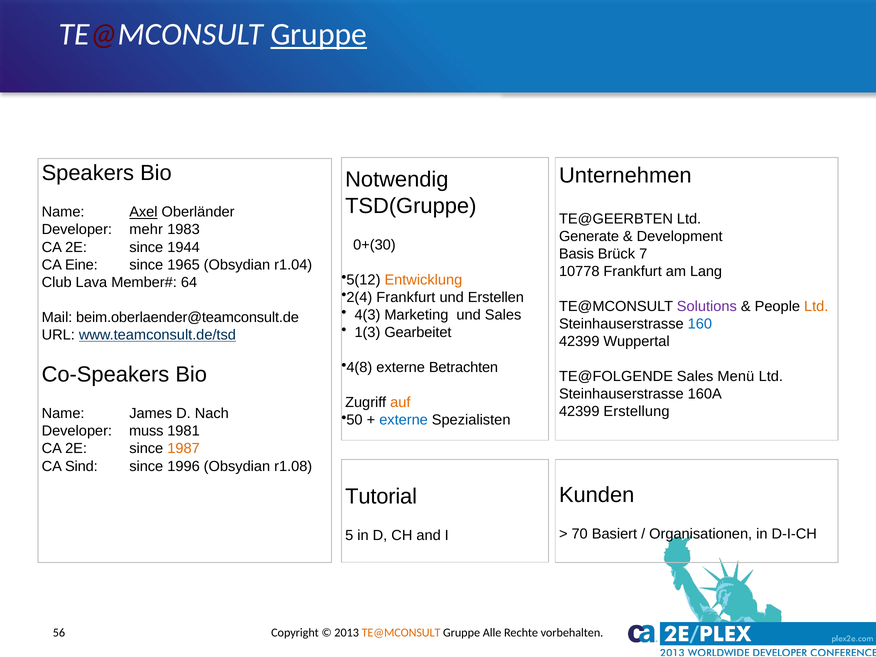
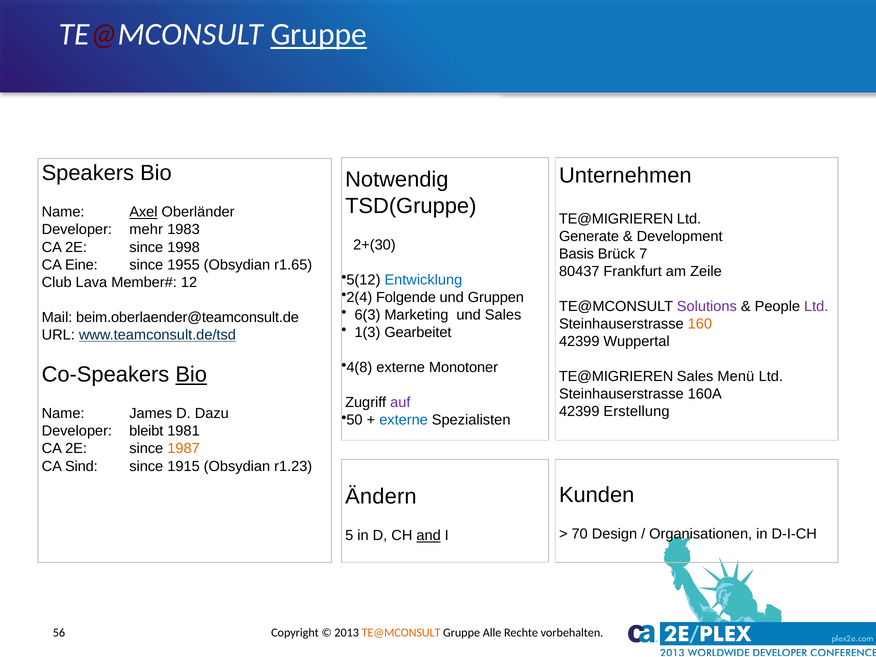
TE@GEERBTEN at (616, 219): TE@GEERBTEN -> TE@MIGRIEREN
0+(30: 0+(30 -> 2+(30
1944: 1944 -> 1998
1965: 1965 -> 1955
r1.04: r1.04 -> r1.65
10778: 10778 -> 80437
Lang: Lang -> Zeile
Entwicklung colour: orange -> blue
64: 64 -> 12
Frankfurt at (406, 297): Frankfurt -> Folgende
Erstellen: Erstellen -> Gruppen
Ltd at (816, 306) colour: orange -> purple
4(3: 4(3 -> 6(3
160 colour: blue -> orange
Betrachten: Betrachten -> Monotoner
Bio at (191, 375) underline: none -> present
TE@FOLGENDE at (616, 376): TE@FOLGENDE -> TE@MIGRIEREN
auf colour: orange -> purple
Nach: Nach -> Dazu
muss: muss -> bleibt
1996: 1996 -> 1915
r1.08: r1.08 -> r1.23
Tutorial: Tutorial -> Ändern
Basiert: Basiert -> Design
and underline: none -> present
